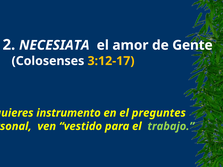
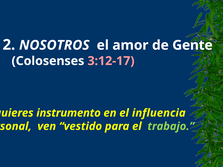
NECESIATA: NECESIATA -> NOSOTROS
3:12-17 colour: yellow -> pink
preguntes: preguntes -> influencia
